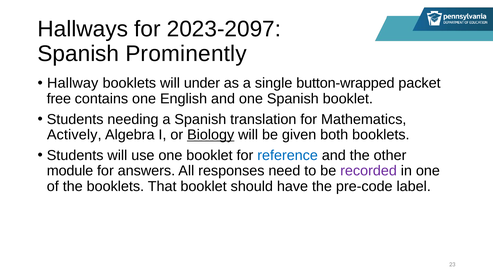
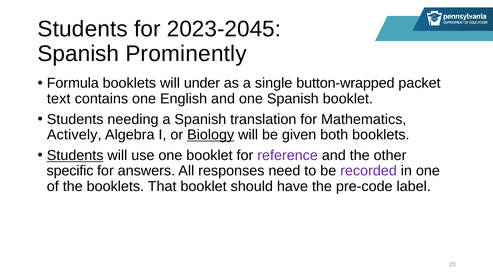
Hallways at (83, 29): Hallways -> Students
2023-2097: 2023-2097 -> 2023-2045
Hallway: Hallway -> Formula
free: free -> text
Students at (75, 156) underline: none -> present
reference colour: blue -> purple
module: module -> specific
